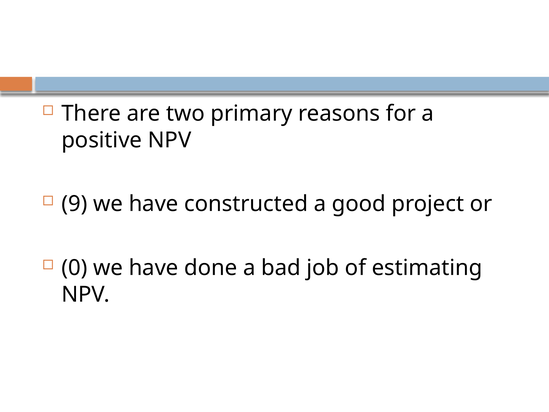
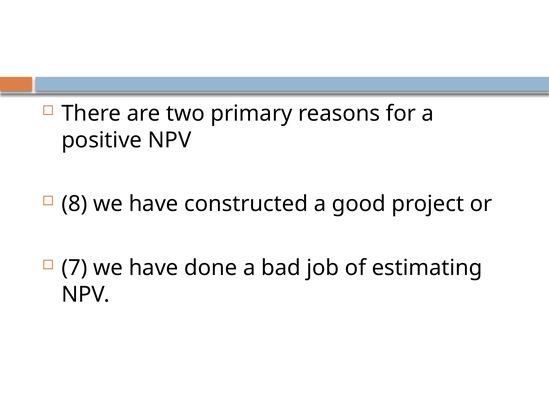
9: 9 -> 8
0: 0 -> 7
